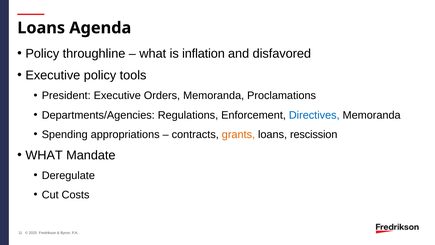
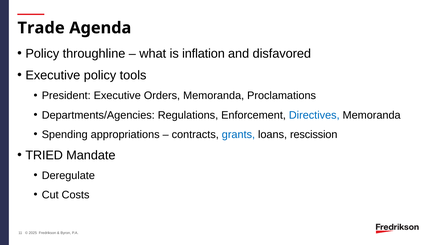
Loans at (41, 28): Loans -> Trade
grants colour: orange -> blue
WHAT at (44, 155): WHAT -> TRIED
